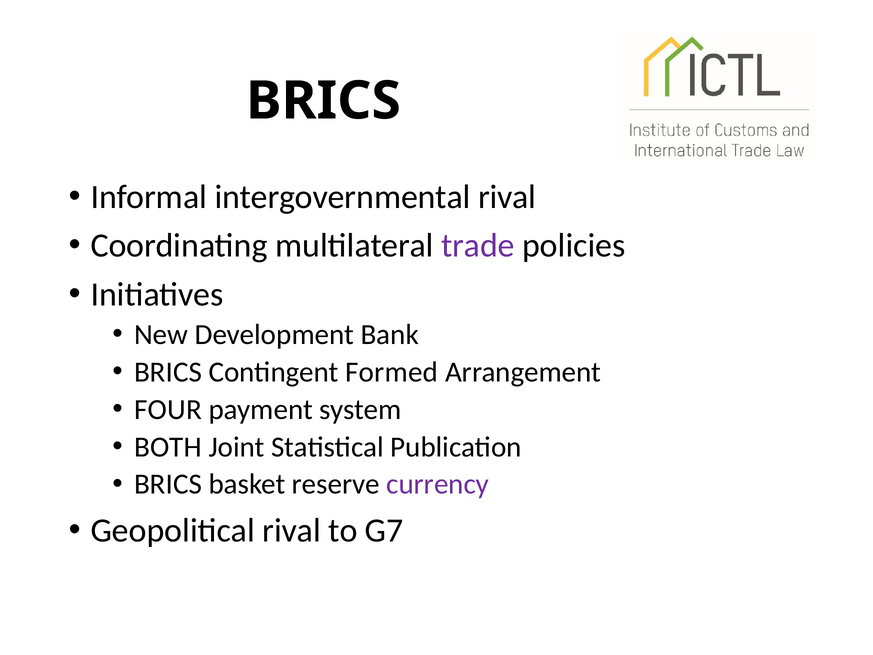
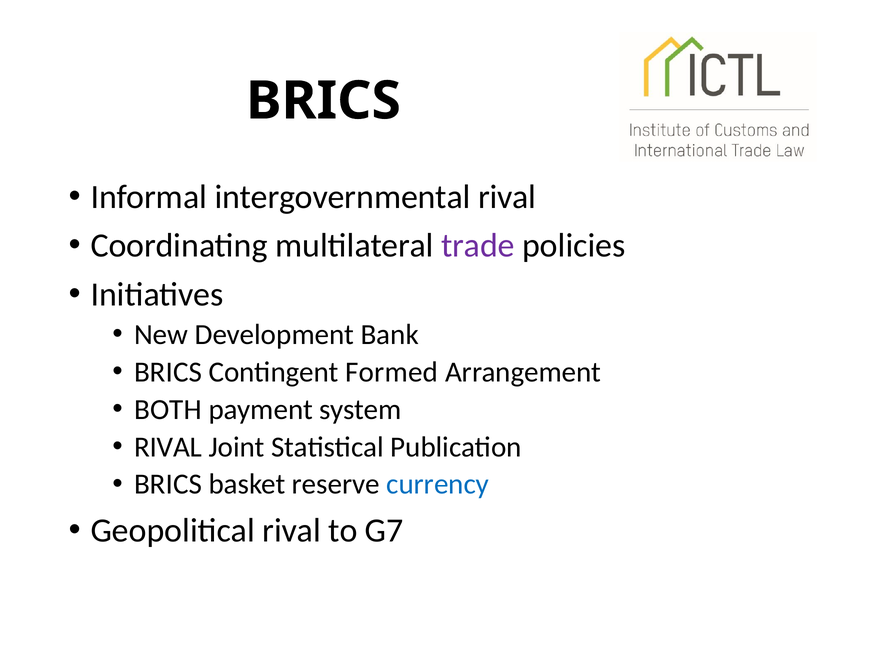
FOUR: FOUR -> BOTH
BOTH at (168, 447): BOTH -> RIVAL
currency colour: purple -> blue
